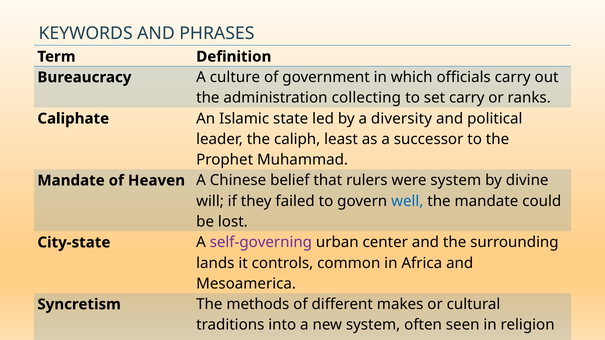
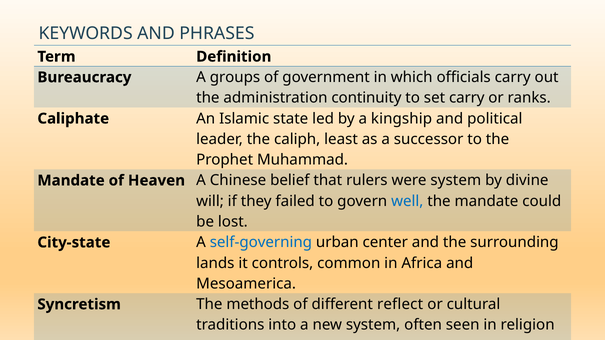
culture: culture -> groups
collecting: collecting -> continuity
diversity: diversity -> kingship
self-governing colour: purple -> blue
makes: makes -> reflect
